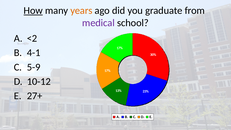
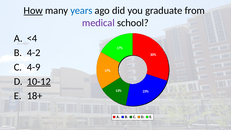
years colour: orange -> blue
<2: <2 -> <4
4-1: 4-1 -> 4-2
5-9: 5-9 -> 4-9
10-12 underline: none -> present
27+: 27+ -> 18+
